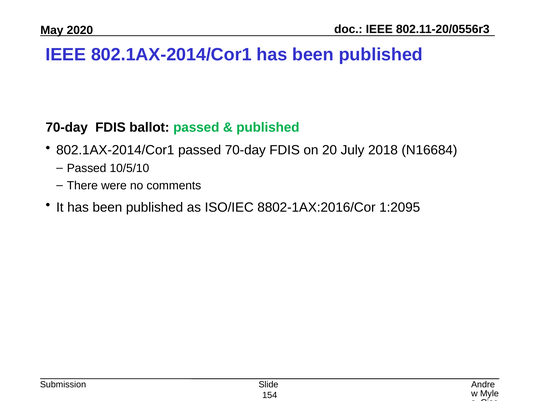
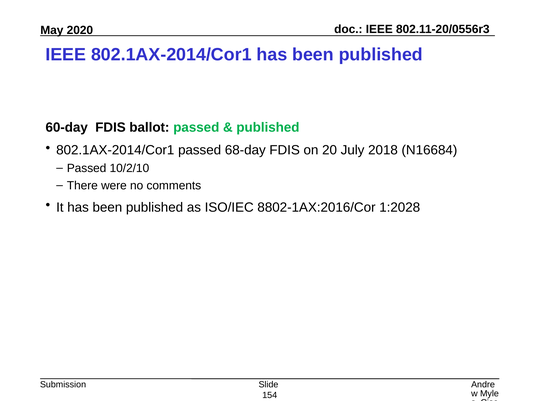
70-day at (67, 128): 70-day -> 60-day
passed 70-day: 70-day -> 68-day
10/5/10: 10/5/10 -> 10/2/10
1:2095: 1:2095 -> 1:2028
